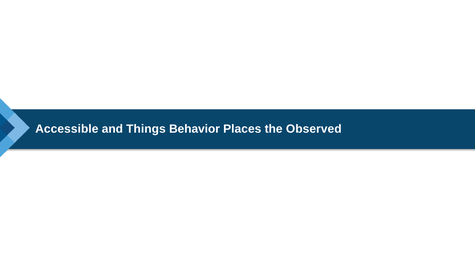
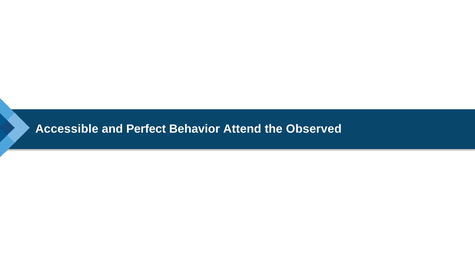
Things: Things -> Perfect
Places: Places -> Attend
